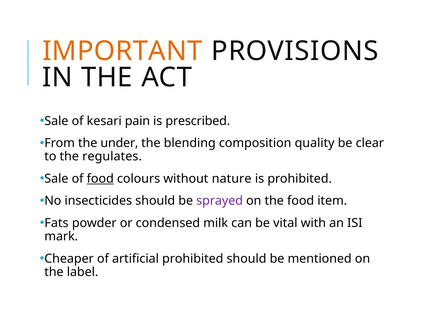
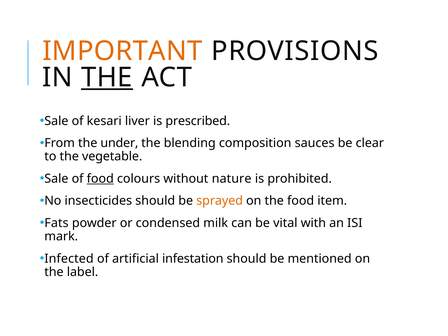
THE at (107, 77) underline: none -> present
pain: pain -> liver
quality: quality -> sauces
regulates: regulates -> vegetable
sprayed colour: purple -> orange
Cheaper: Cheaper -> Infected
artificial prohibited: prohibited -> infestation
